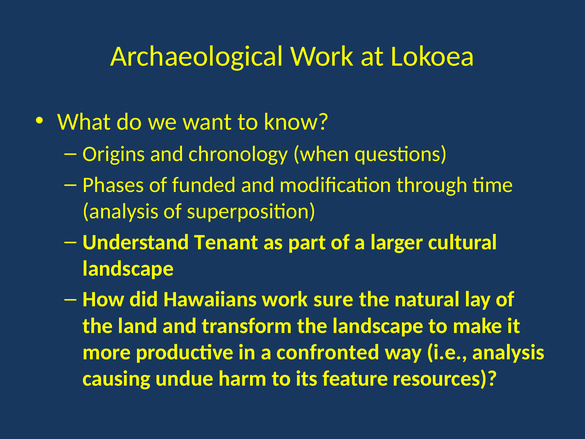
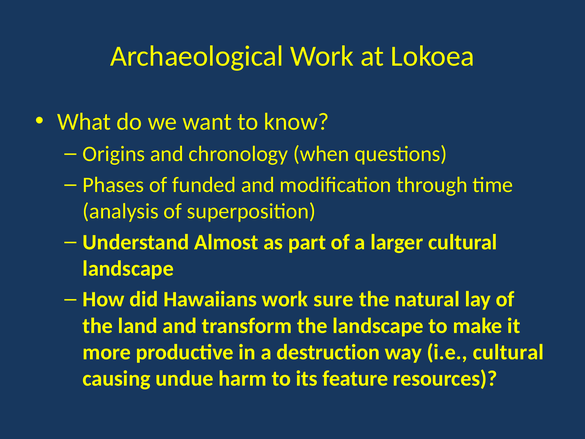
Tenant: Tenant -> Almost
confronted: confronted -> destruction
i.e analysis: analysis -> cultural
